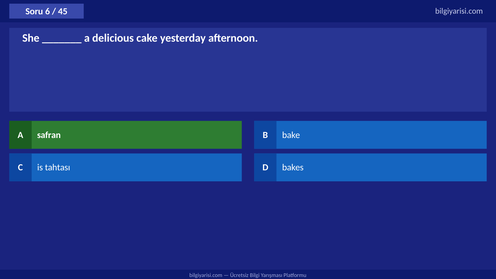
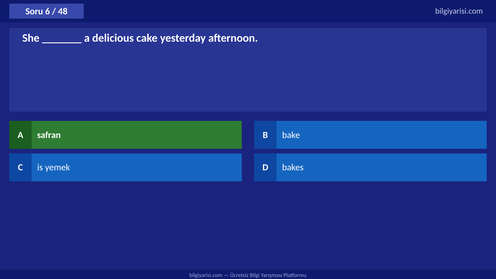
45: 45 -> 48
tahtası: tahtası -> yemek
